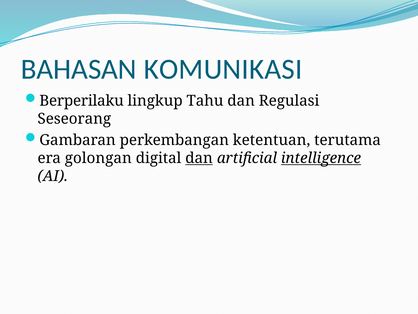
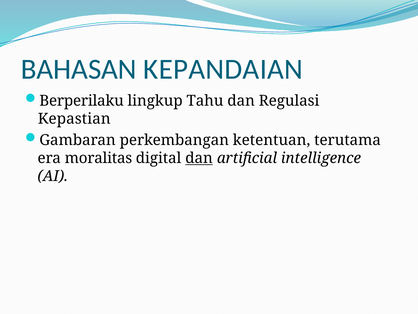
KOMUNIKASI: KOMUNIKASI -> KEPANDAIAN
Seseorang: Seseorang -> Kepastian
golongan: golongan -> moralitas
intelligence underline: present -> none
